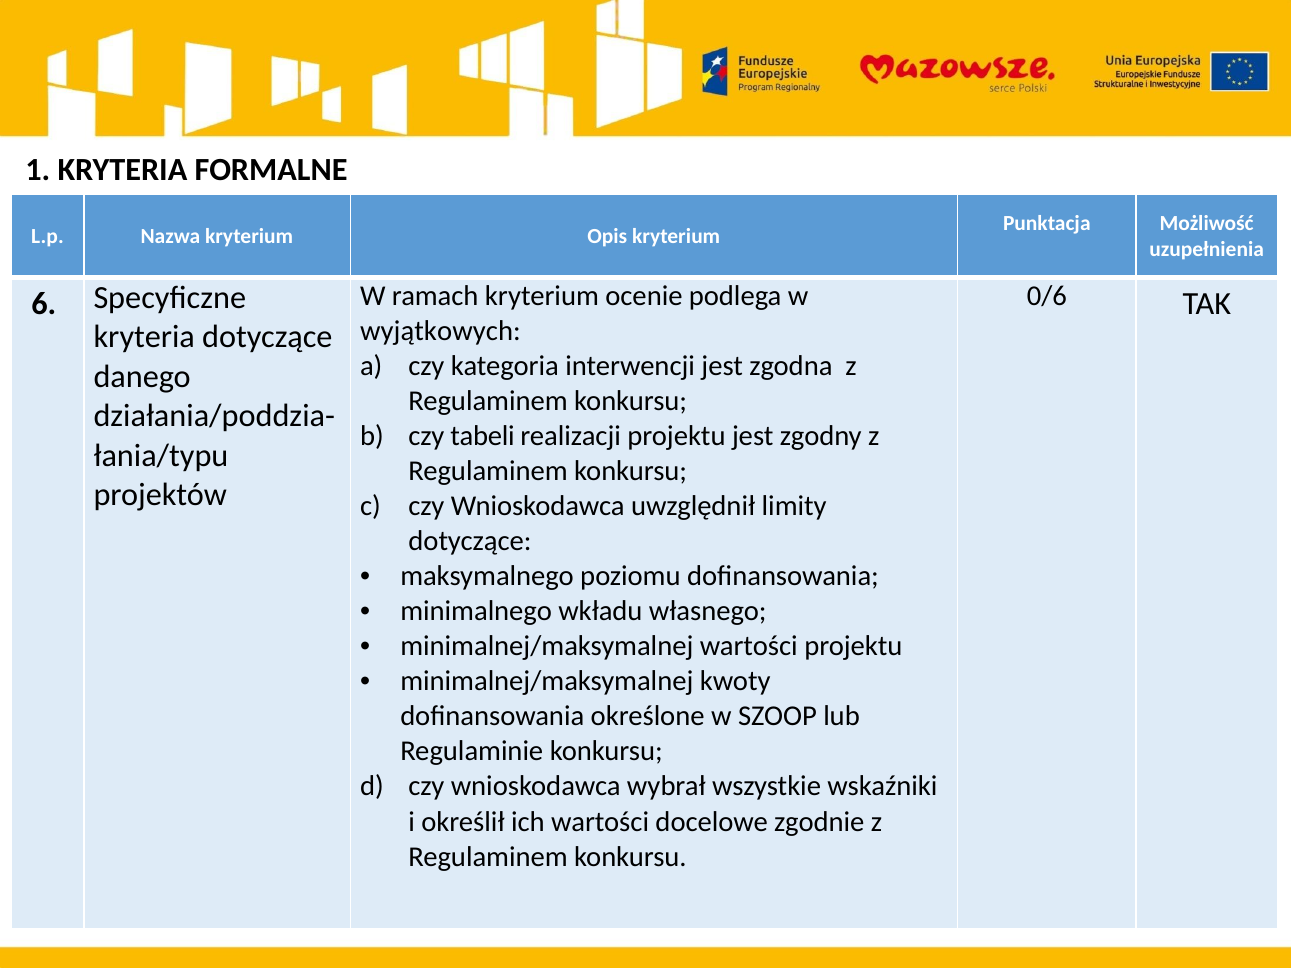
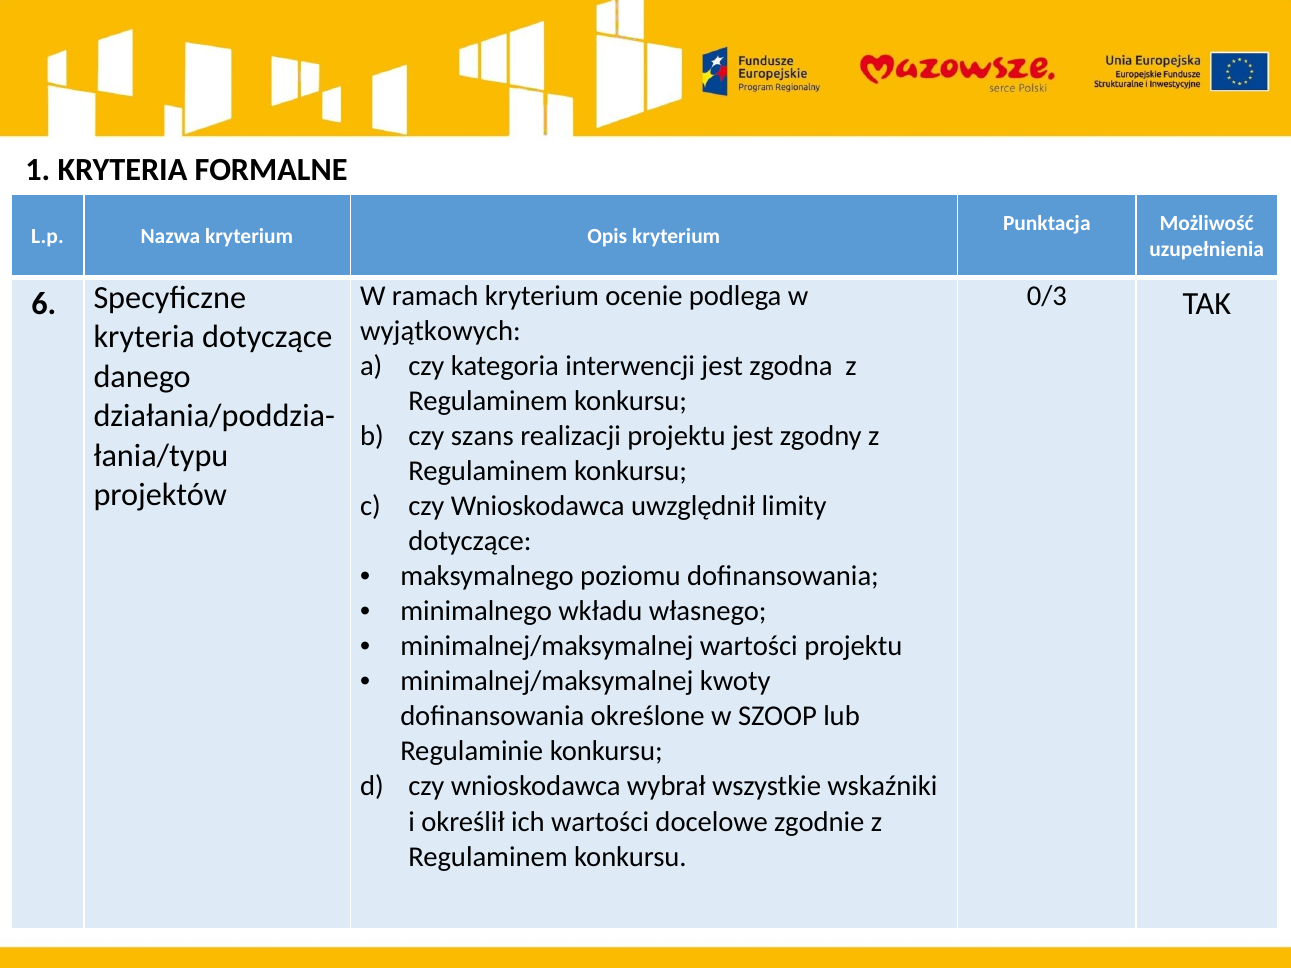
0/6: 0/6 -> 0/3
tabeli: tabeli -> szans
